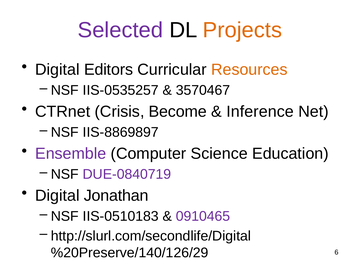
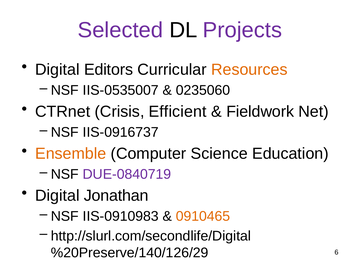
Projects colour: orange -> purple
IIS-0535257: IIS-0535257 -> IIS-0535007
3570467: 3570467 -> 0235060
Become: Become -> Efficient
Inference: Inference -> Fieldwork
IIS-8869897: IIS-8869897 -> IIS-0916737
Ensemble colour: purple -> orange
IIS-0510183: IIS-0510183 -> IIS-0910983
0910465 colour: purple -> orange
